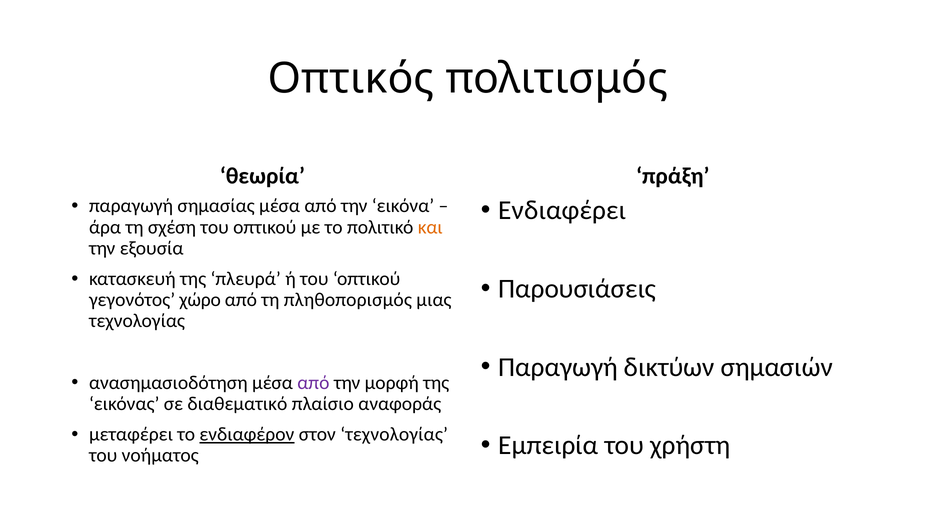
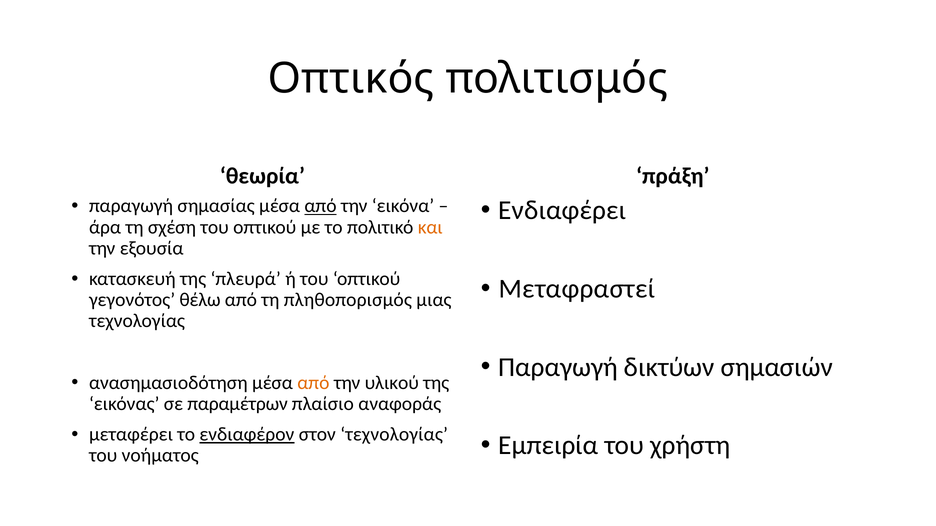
από at (320, 206) underline: none -> present
Παρουσιάσεις: Παρουσιάσεις -> Μεταφραστεί
χώρο: χώρο -> θέλω
από at (313, 383) colour: purple -> orange
μορφή: μορφή -> υλικού
διαθεματικό: διαθεματικό -> παραμέτρων
